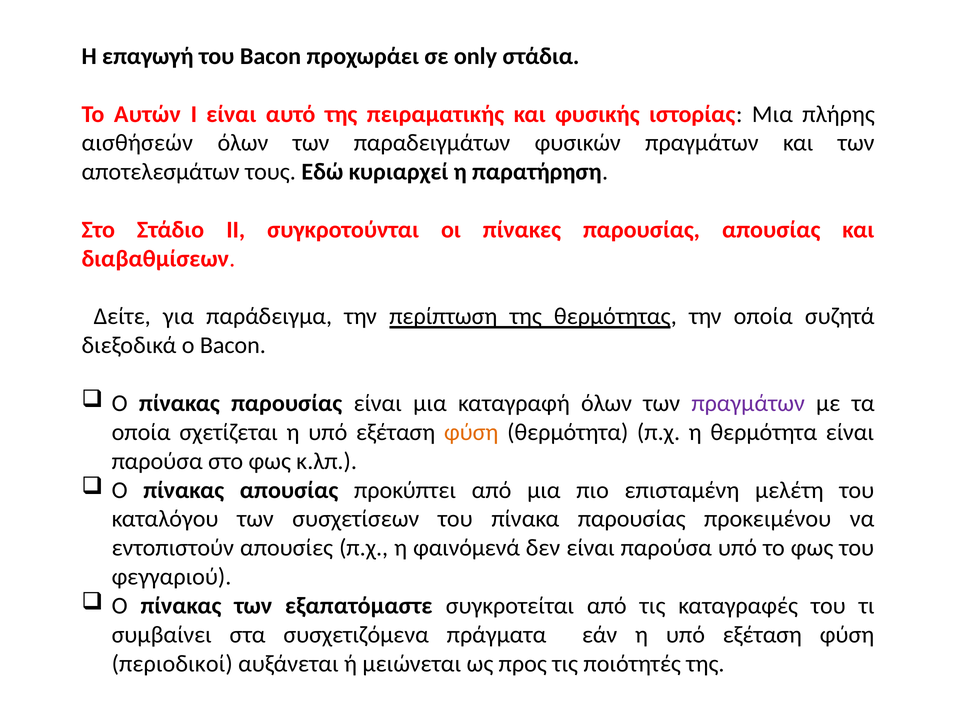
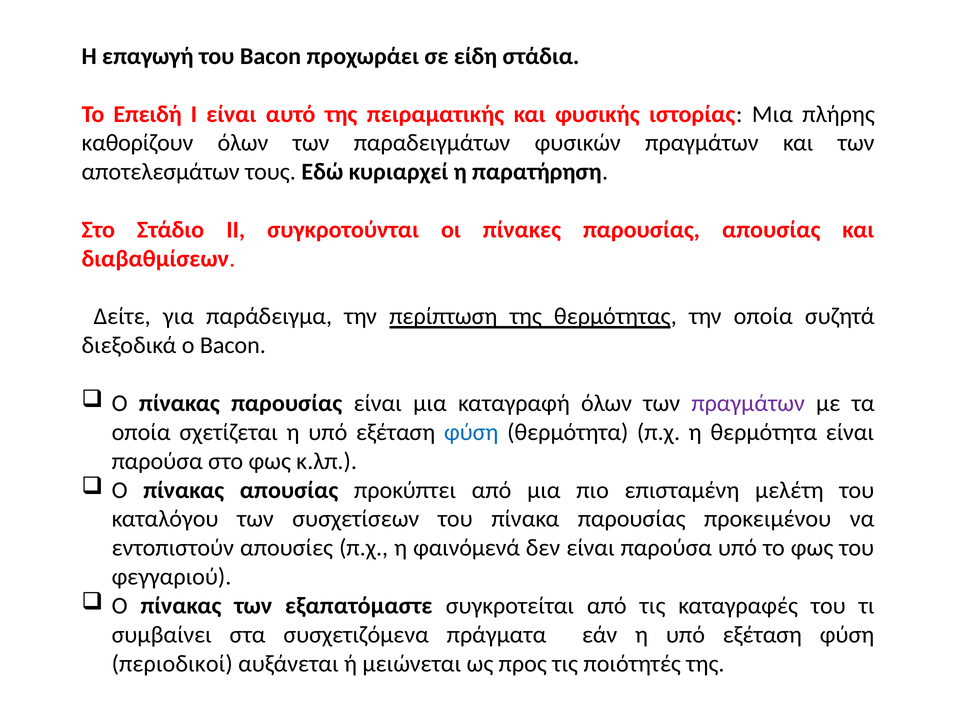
only: only -> είδη
Αυτών: Αυτών -> Επειδή
αισθήσεών: αισθήσεών -> καθορίζουν
φύση at (471, 432) colour: orange -> blue
